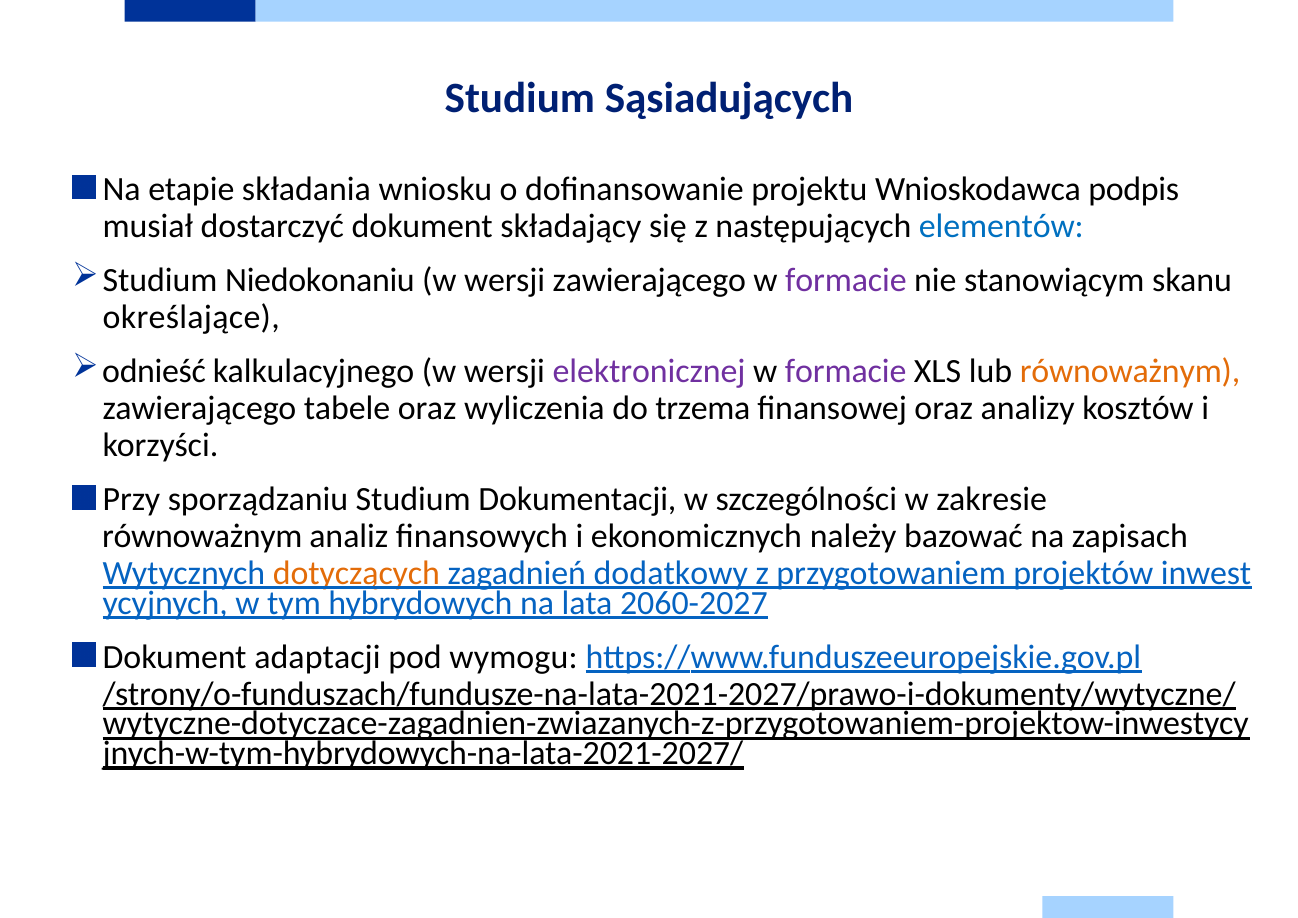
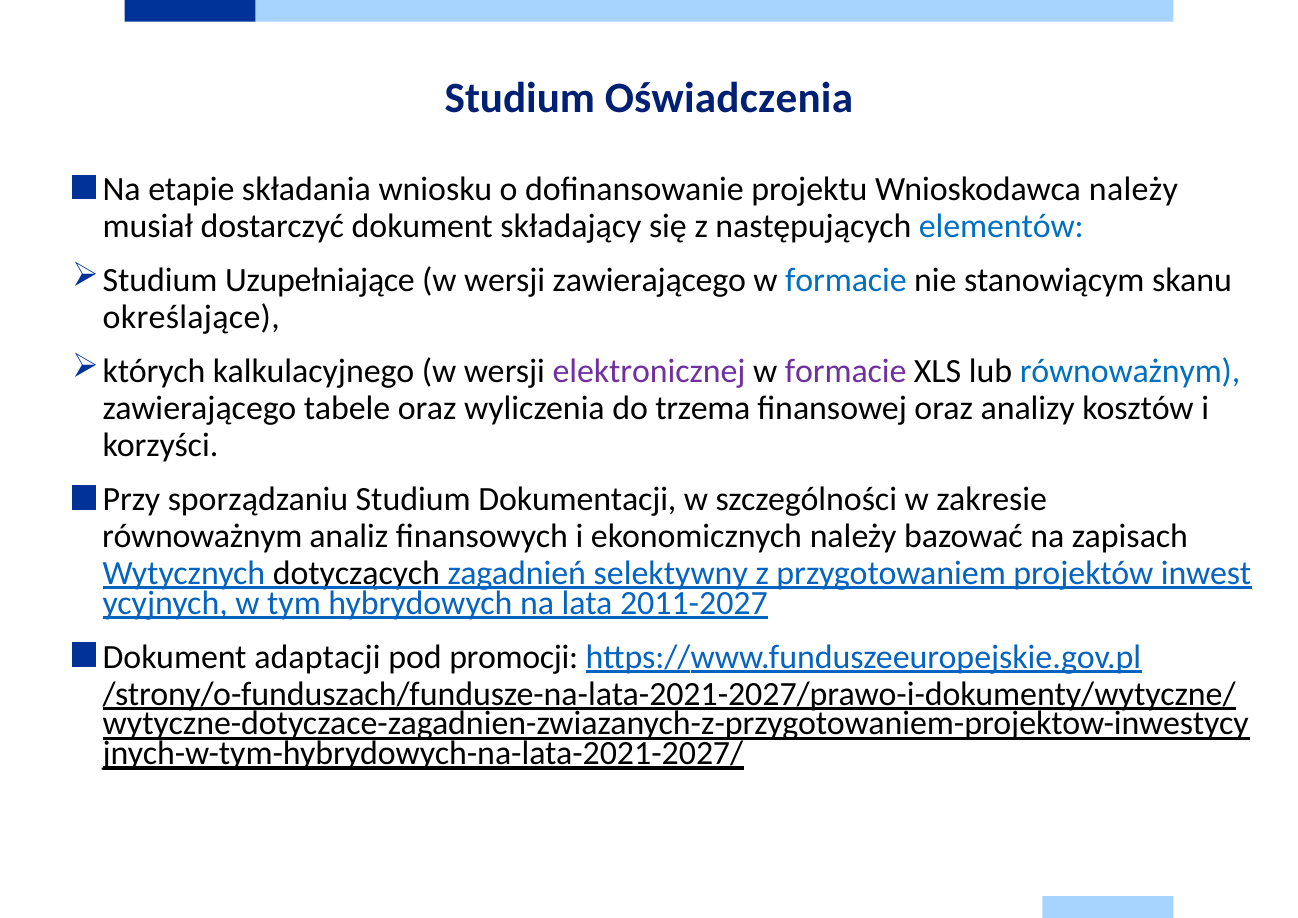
Sąsiadujących: Sąsiadujących -> Oświadczenia
Wnioskodawca podpis: podpis -> należy
Niedokonaniu: Niedokonaniu -> Uzupełniające
formacie at (846, 280) colour: purple -> blue
odnieść: odnieść -> których
równoważnym at (1130, 372) colour: orange -> blue
dotyczących colour: orange -> black
dodatkowy: dodatkowy -> selektywny
2060-2027: 2060-2027 -> 2011-2027
wymogu: wymogu -> promocji
